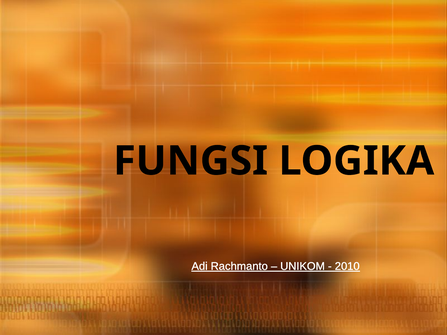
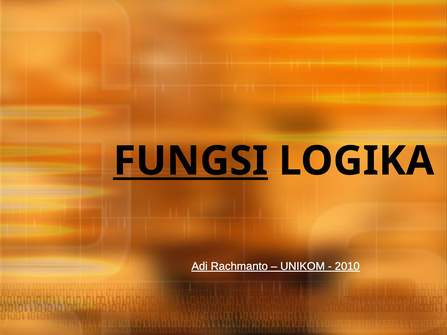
FUNGSI underline: none -> present
